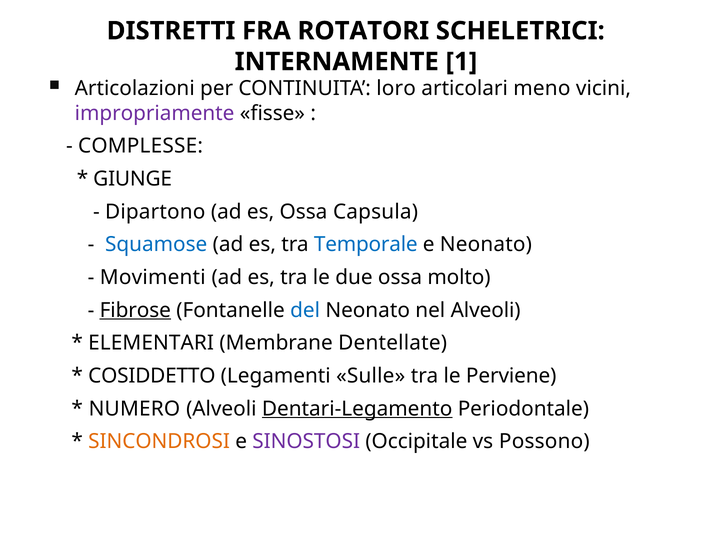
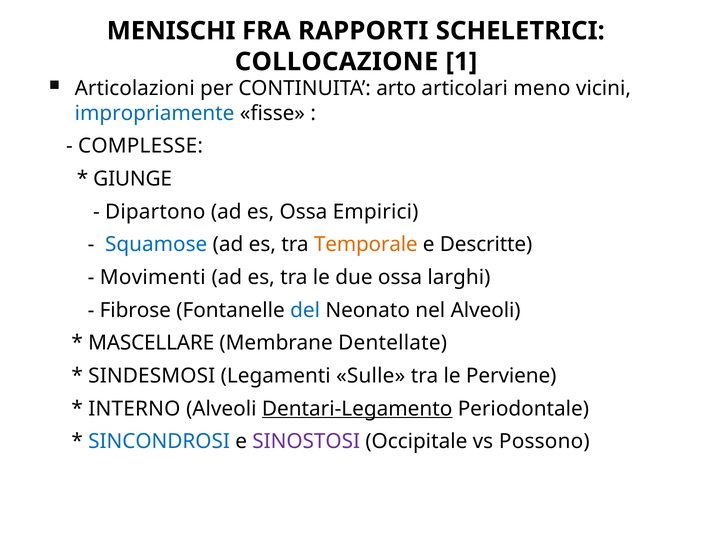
DISTRETTI: DISTRETTI -> MENISCHI
ROTATORI: ROTATORI -> RAPPORTI
INTERNAMENTE: INTERNAMENTE -> COLLOCAZIONE
loro: loro -> arto
impropriamente colour: purple -> blue
Capsula: Capsula -> Empirici
Temporale colour: blue -> orange
e Neonato: Neonato -> Descritte
molto: molto -> larghi
Fibrose underline: present -> none
ELEMENTARI: ELEMENTARI -> MASCELLARE
COSIDDETTO: COSIDDETTO -> SINDESMOSI
NUMERO: NUMERO -> INTERNO
SINCONDROSI colour: orange -> blue
